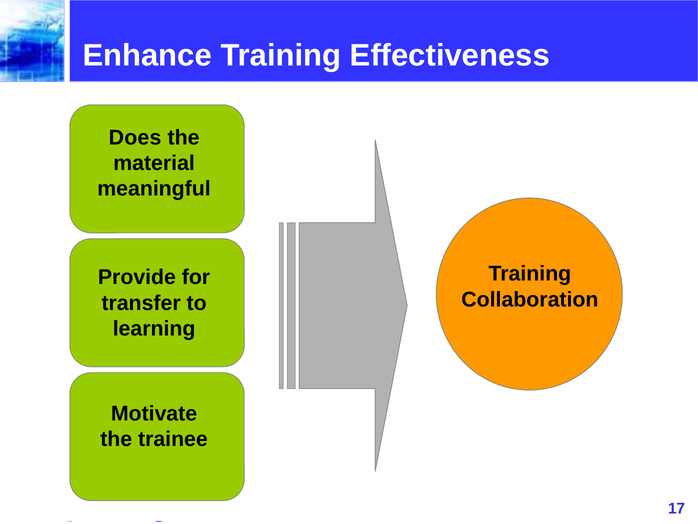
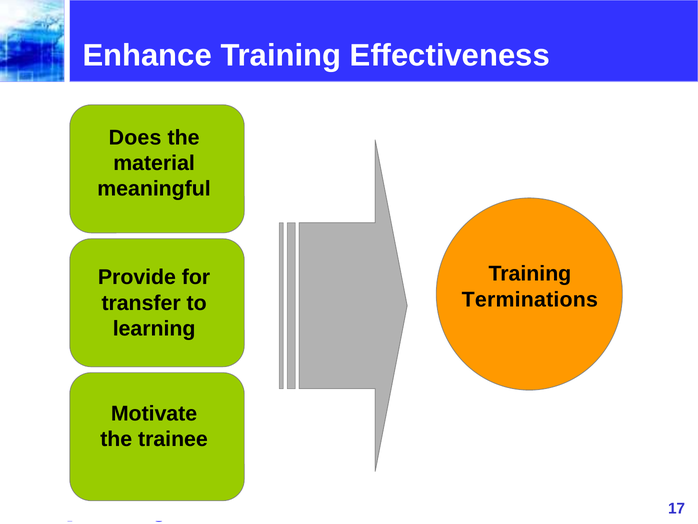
Collaboration: Collaboration -> Terminations
